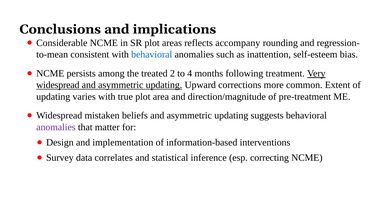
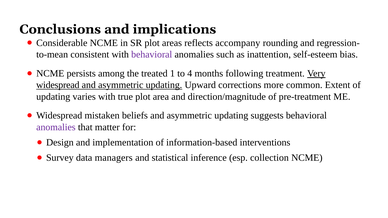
behavioral at (152, 55) colour: blue -> purple
2: 2 -> 1
correlates: correlates -> managers
correcting: correcting -> collection
